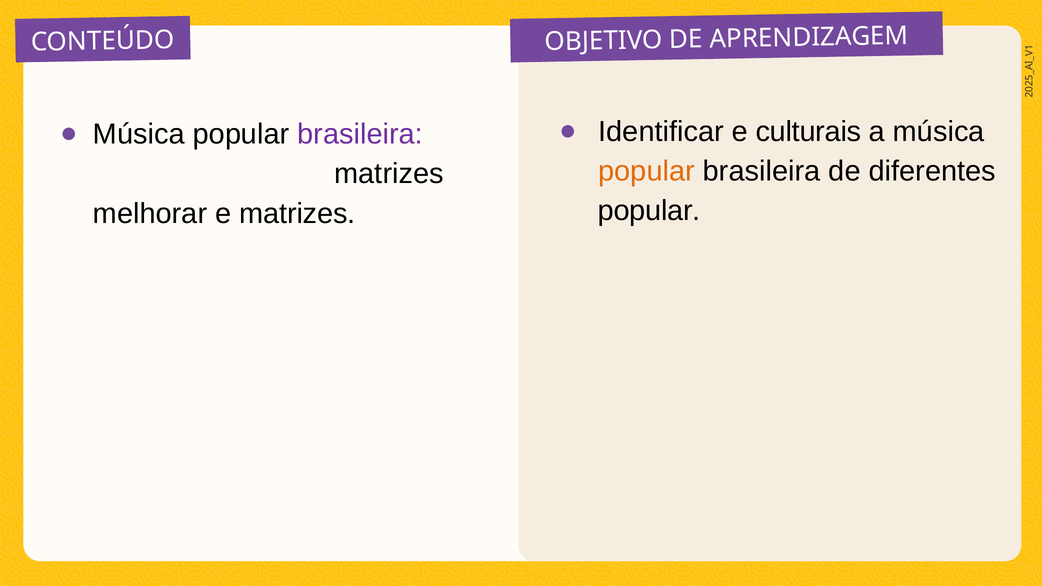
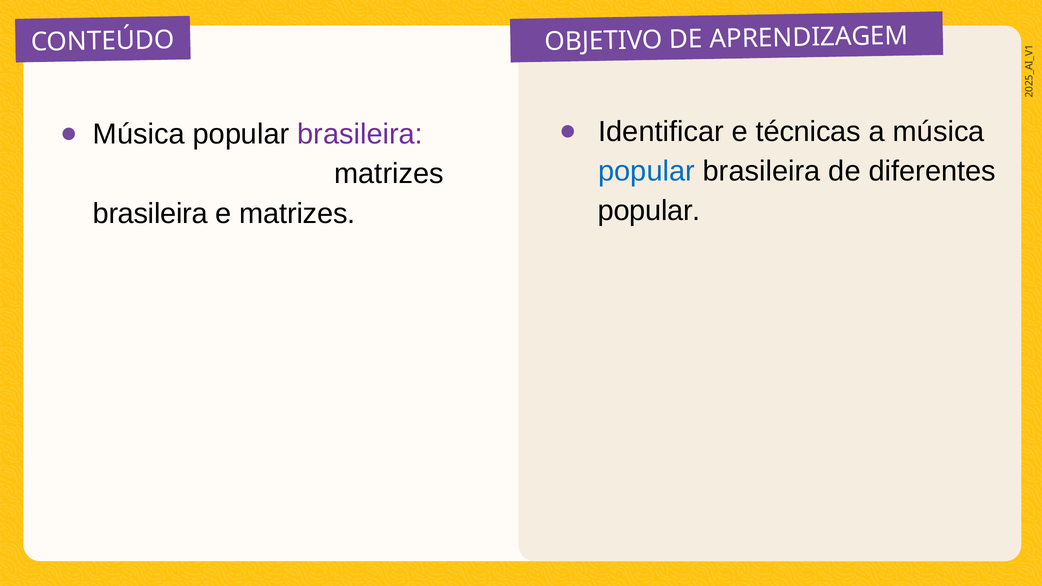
culturais: culturais -> técnicas
popular at (647, 171) colour: orange -> blue
melhorar at (150, 214): melhorar -> brasileira
